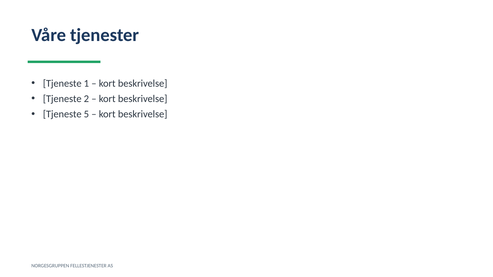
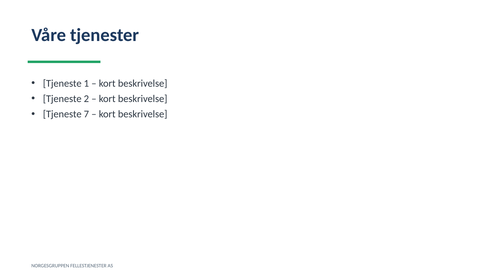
5: 5 -> 7
